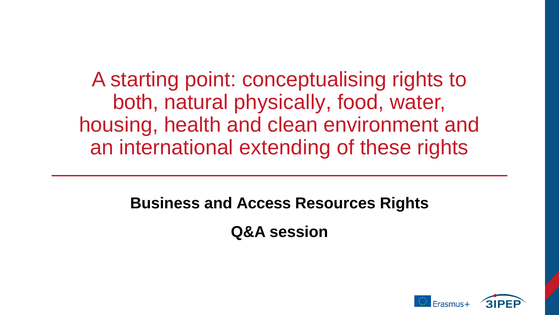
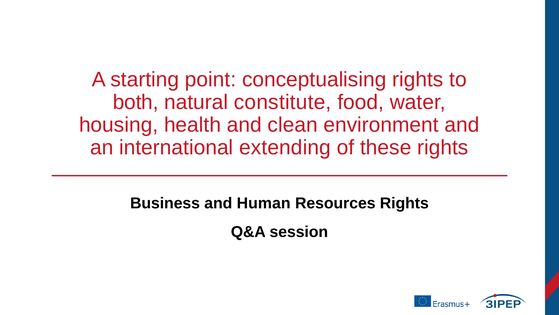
physically: physically -> constitute
Access: Access -> Human
